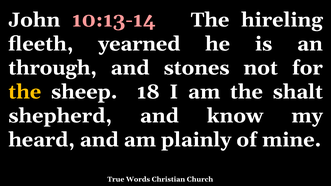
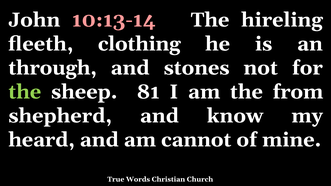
yearned: yearned -> clothing
the at (25, 92) colour: yellow -> light green
18: 18 -> 81
shalt: shalt -> from
plainly: plainly -> cannot
